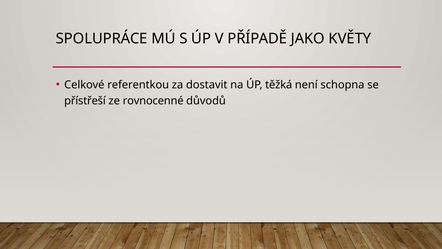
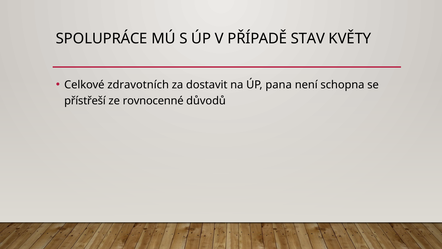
JAKO: JAKO -> STAV
referentkou: referentkou -> zdravotních
těžká: těžká -> pana
